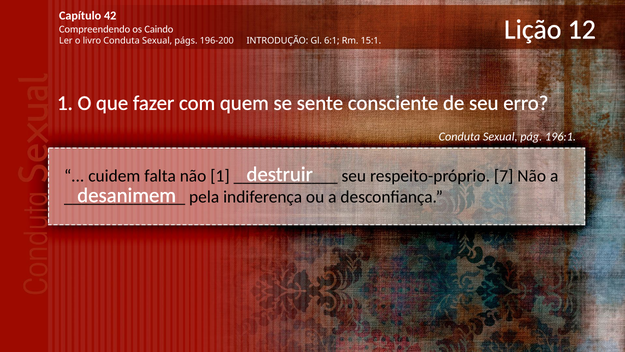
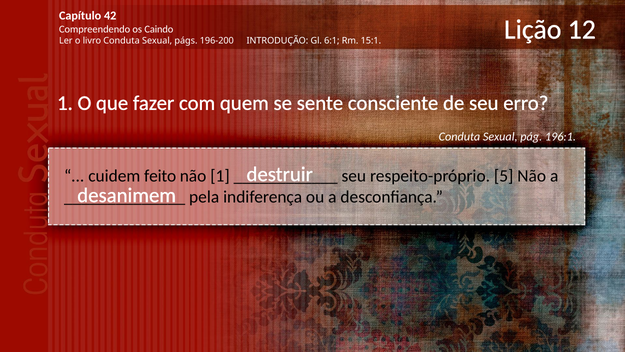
falta: falta -> feito
7: 7 -> 5
